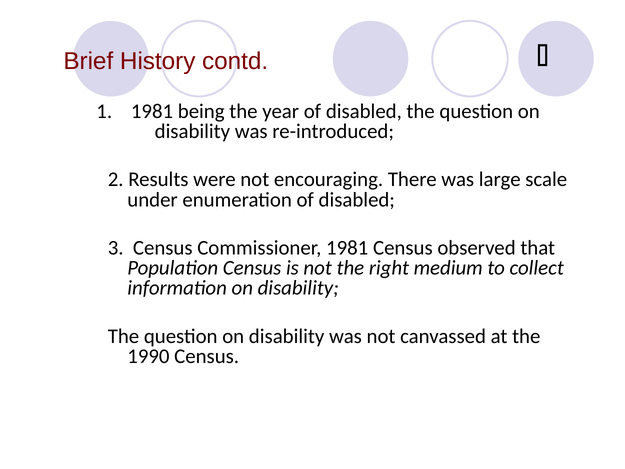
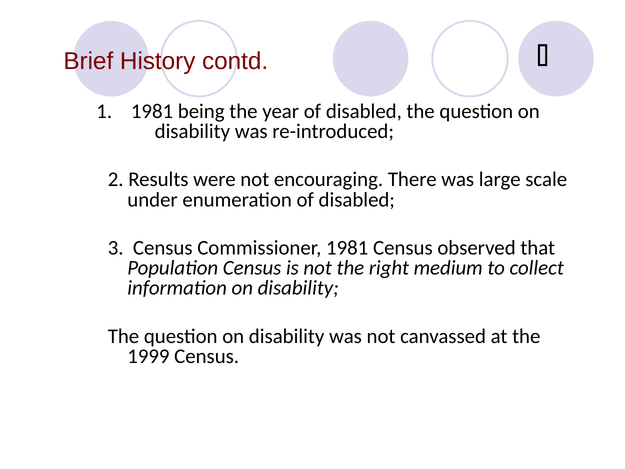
1990: 1990 -> 1999
